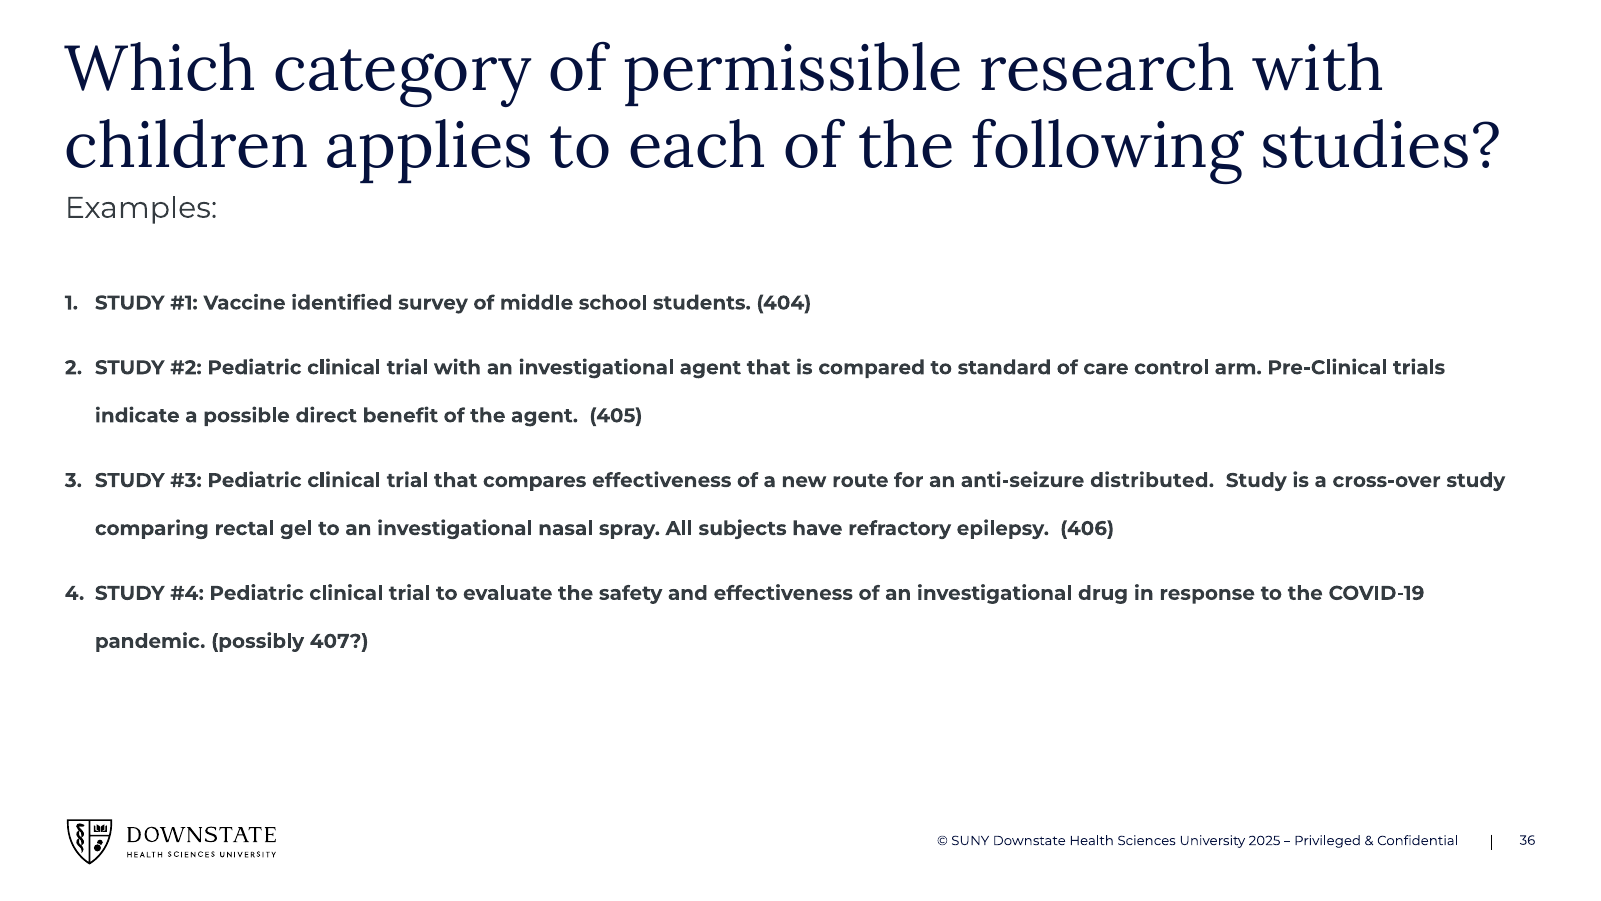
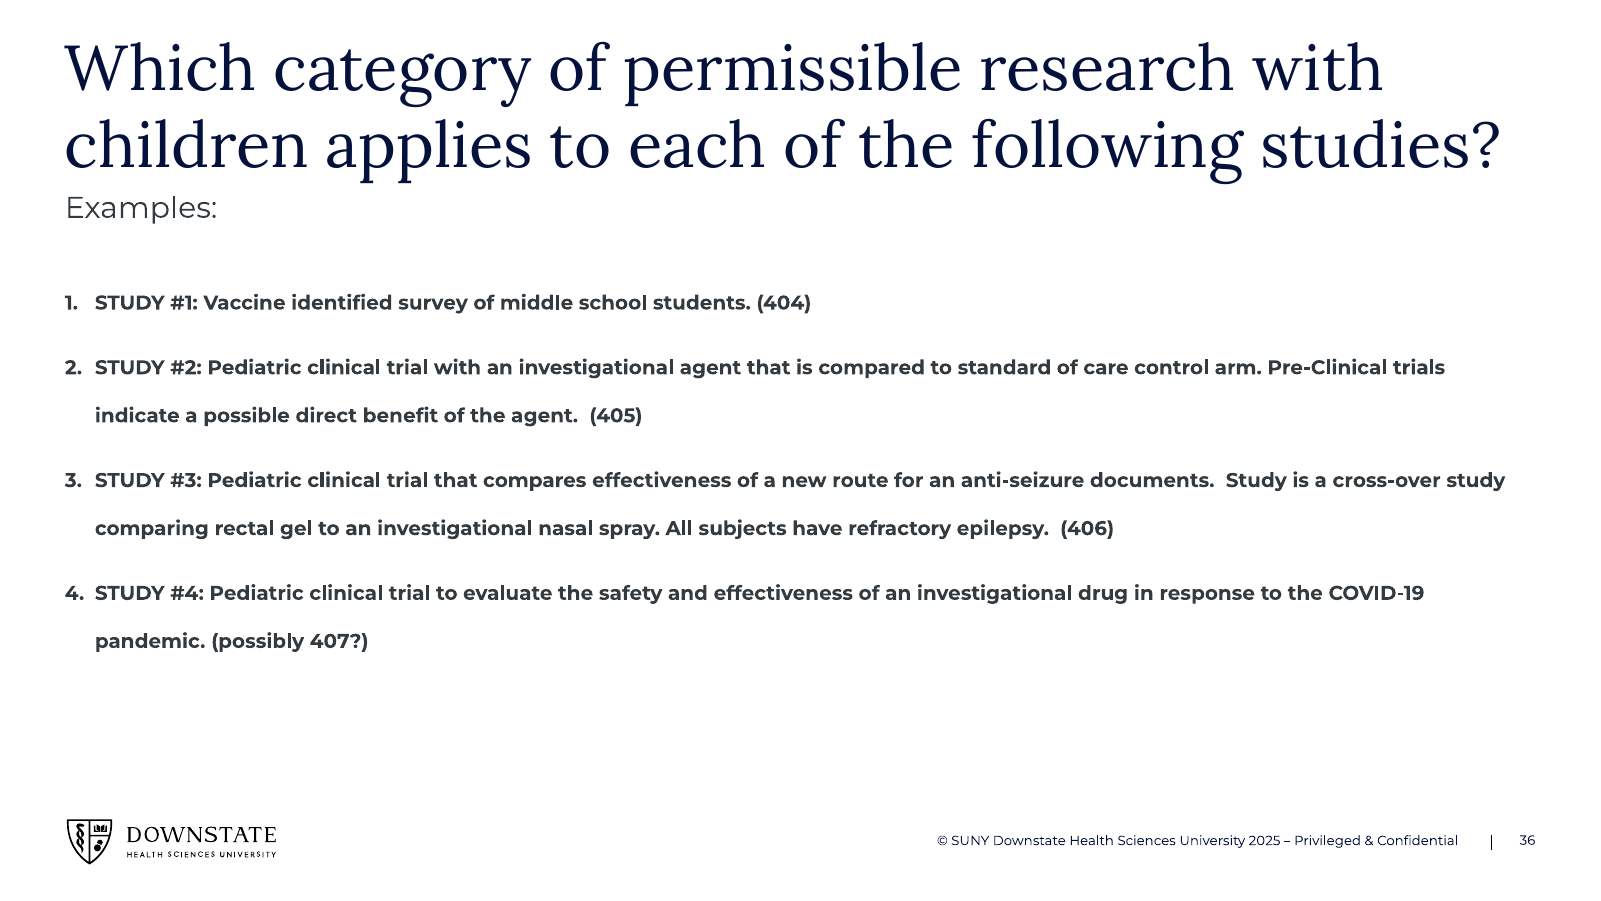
distributed: distributed -> documents
